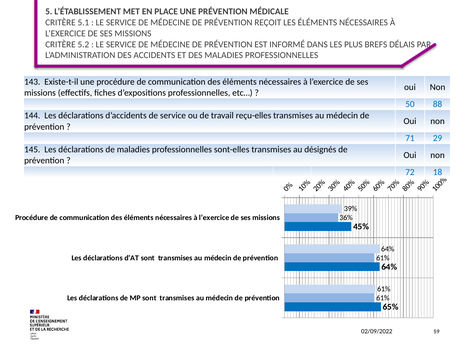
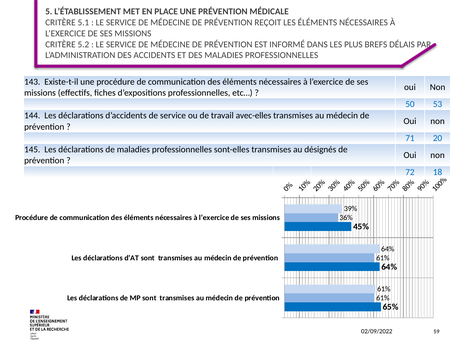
88: 88 -> 53
reçu-elles: reçu-elles -> avec-elles
29: 29 -> 20
